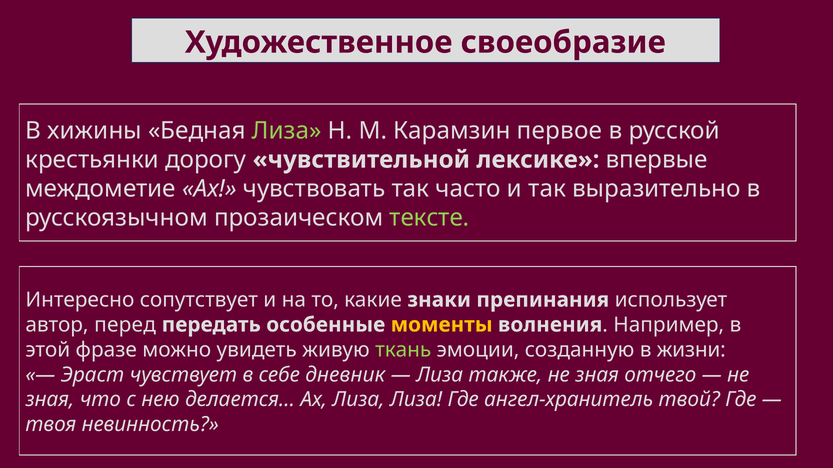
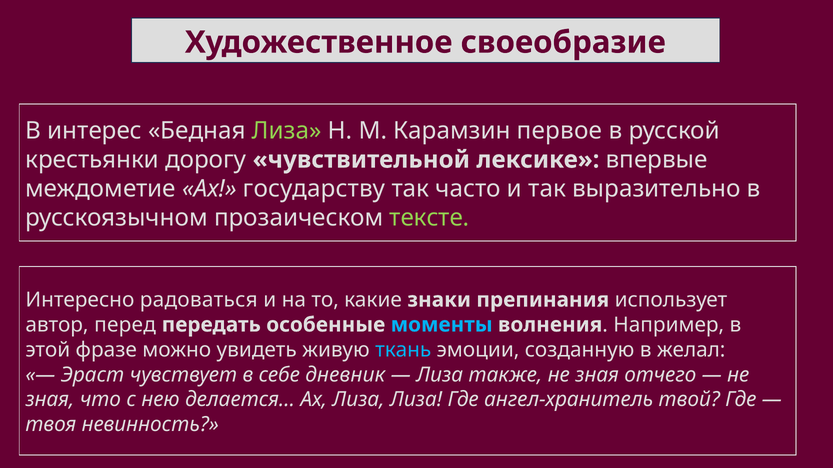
хижины: хижины -> интерес
чувствовать: чувствовать -> государству
сопутствует: сопутствует -> радоваться
моменты colour: yellow -> light blue
ткань colour: light green -> light blue
жизни: жизни -> желал
